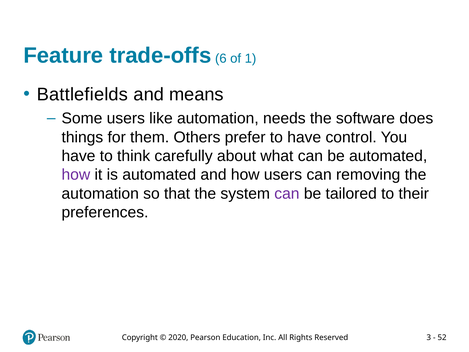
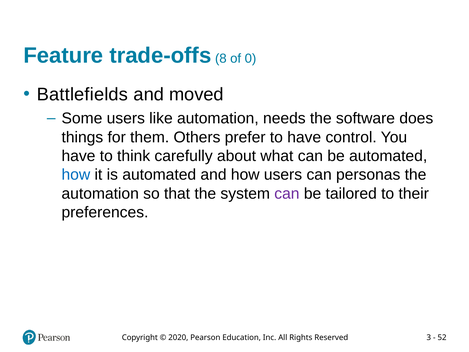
6: 6 -> 8
1: 1 -> 0
means: means -> moved
how at (76, 175) colour: purple -> blue
removing: removing -> personas
